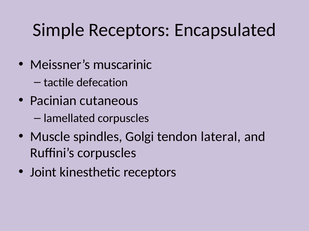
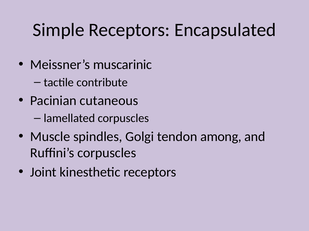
defecation: defecation -> contribute
lateral: lateral -> among
